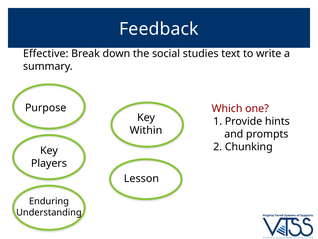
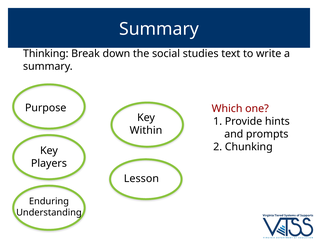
Feedback at (159, 29): Feedback -> Summary
Effective: Effective -> Thinking
